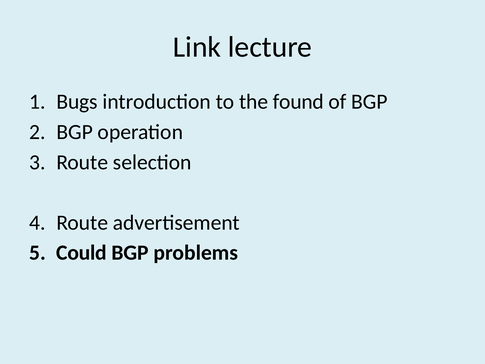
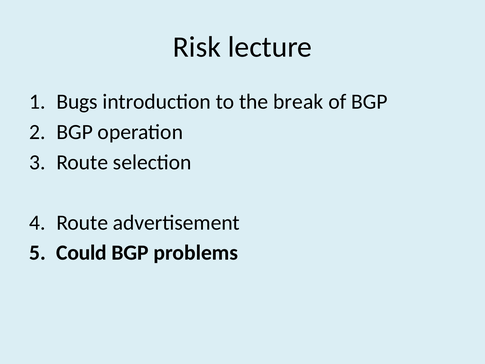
Link: Link -> Risk
found: found -> break
